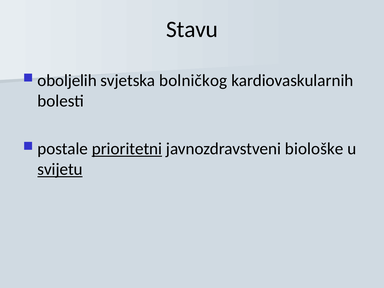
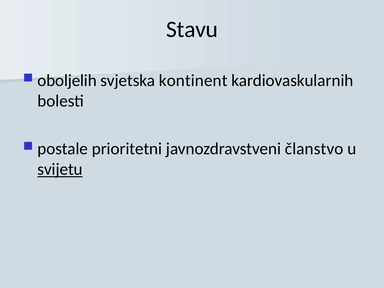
bolničkog: bolničkog -> kontinent
prioritetni underline: present -> none
biološke: biološke -> članstvo
